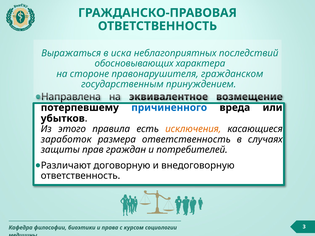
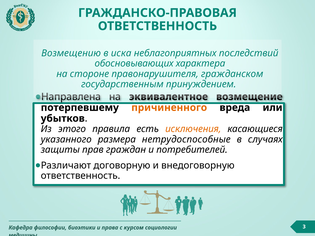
Выражаться: Выражаться -> Возмещению
причиненного colour: blue -> orange
заработок: заработок -> указанного
размера ответственность: ответственность -> нетрудоспособные
